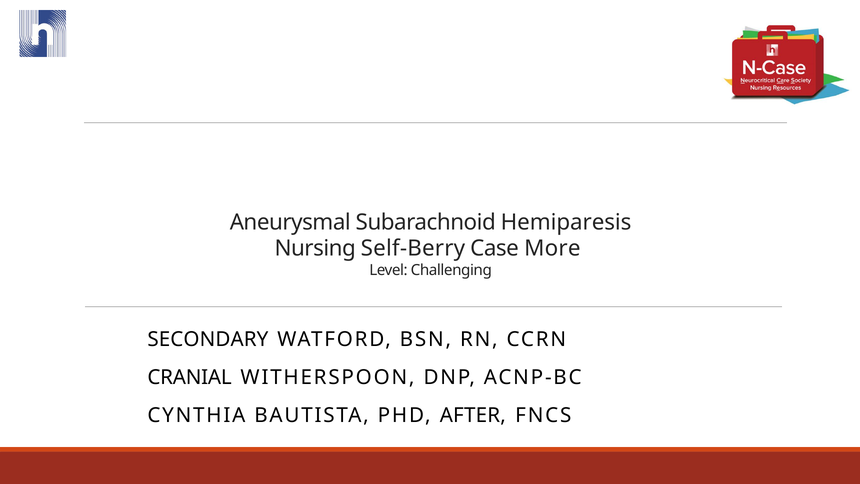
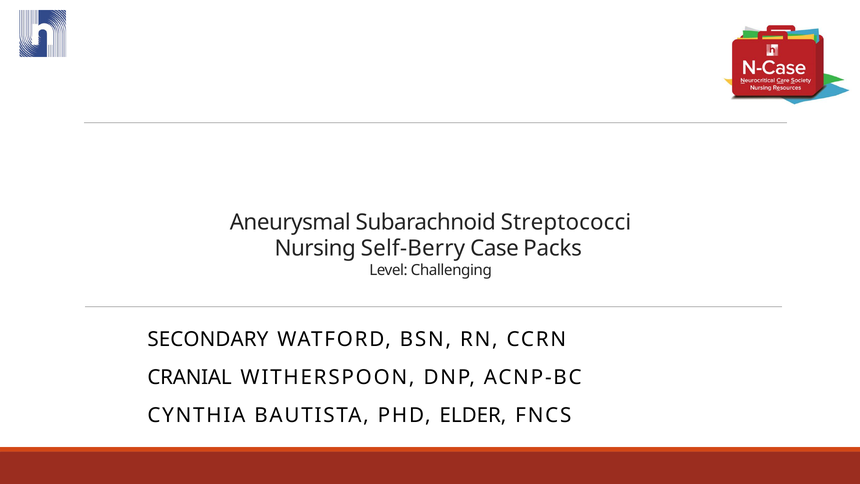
Hemiparesis: Hemiparesis -> Streptococci
More: More -> Packs
AFTER: AFTER -> ELDER
